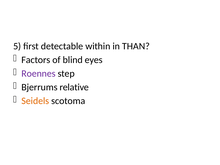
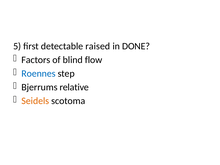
within: within -> raised
THAN: THAN -> DONE
eyes: eyes -> flow
Roennes colour: purple -> blue
